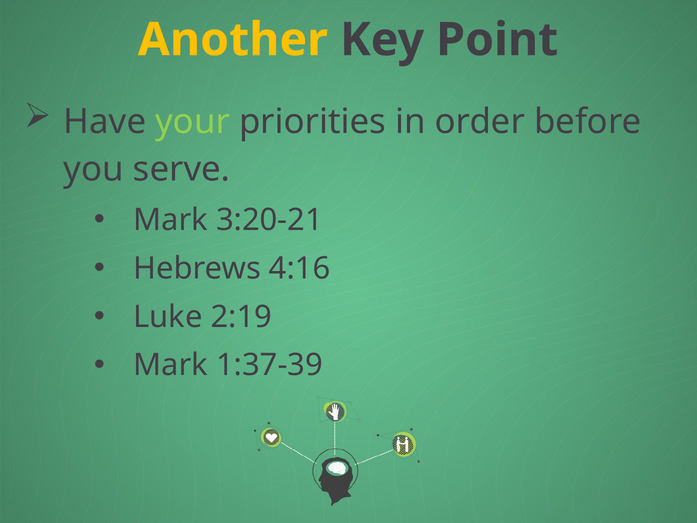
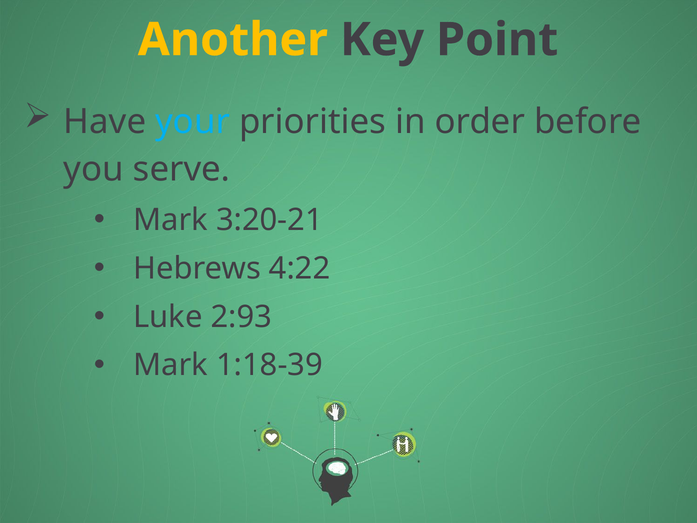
your colour: light green -> light blue
4:16: 4:16 -> 4:22
2:19: 2:19 -> 2:93
1:37-39: 1:37-39 -> 1:18-39
